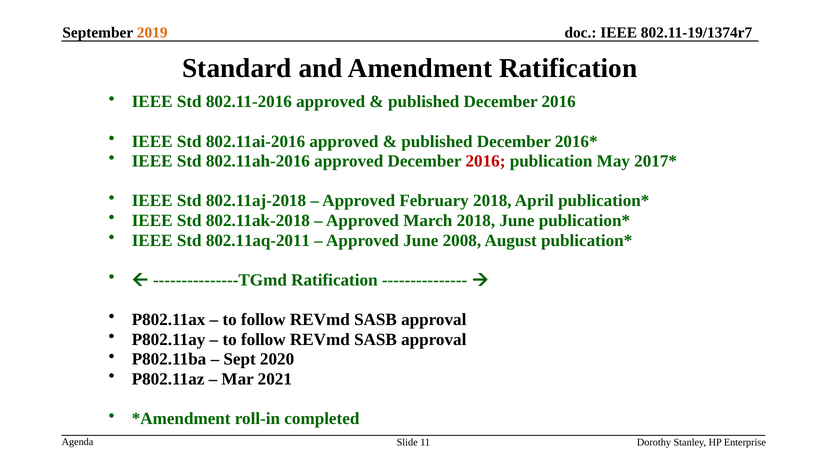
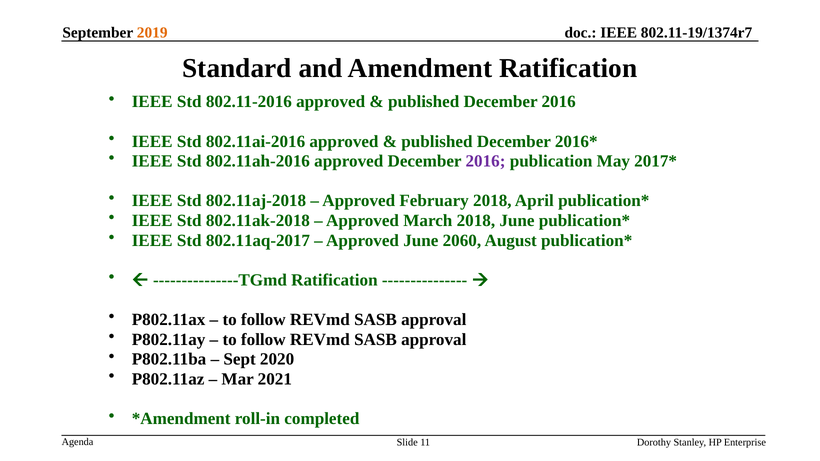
2016 at (486, 161) colour: red -> purple
802.11aq-2011: 802.11aq-2011 -> 802.11aq-2017
2008: 2008 -> 2060
